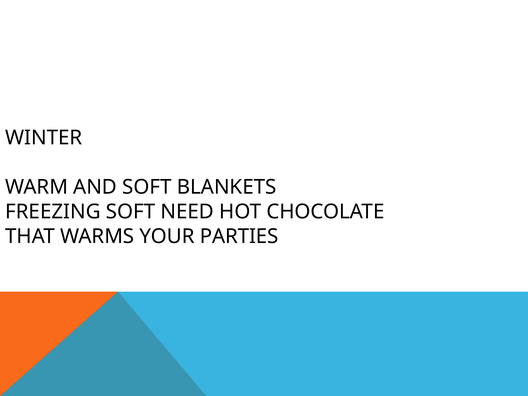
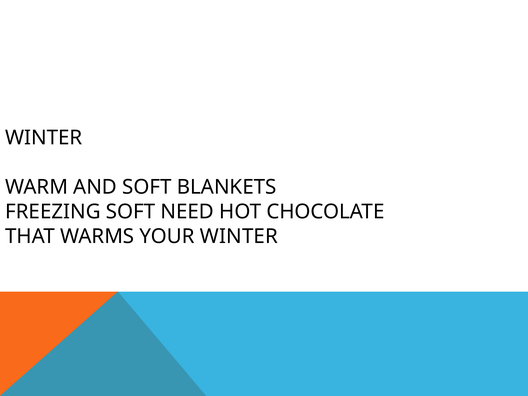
YOUR PARTIES: PARTIES -> WINTER
